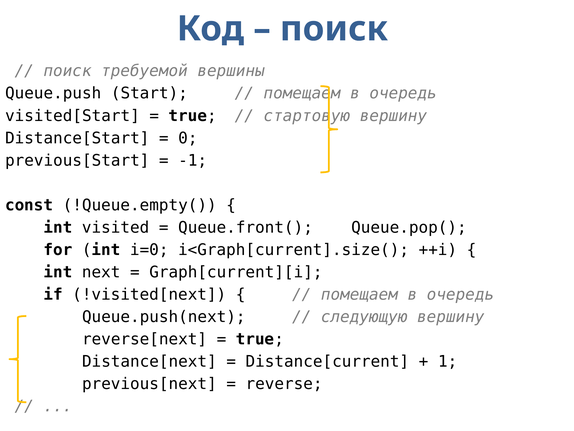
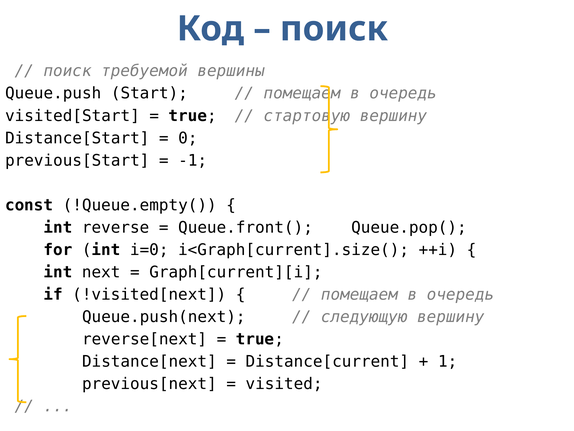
visited: visited -> reverse
reverse: reverse -> visited
